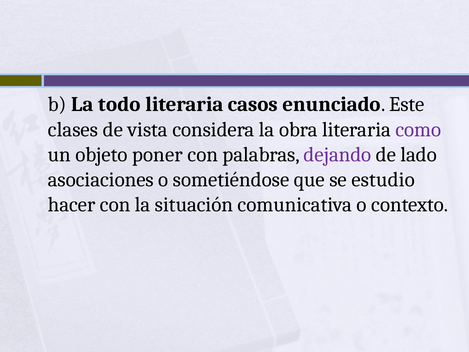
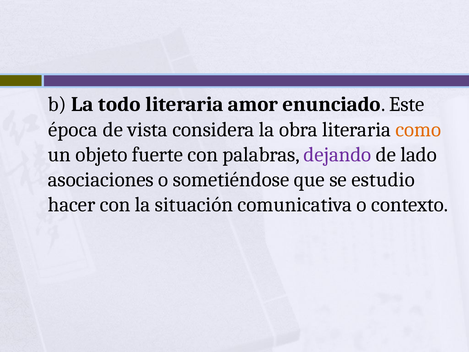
casos: casos -> amor
clases: clases -> época
como colour: purple -> orange
poner: poner -> fuerte
